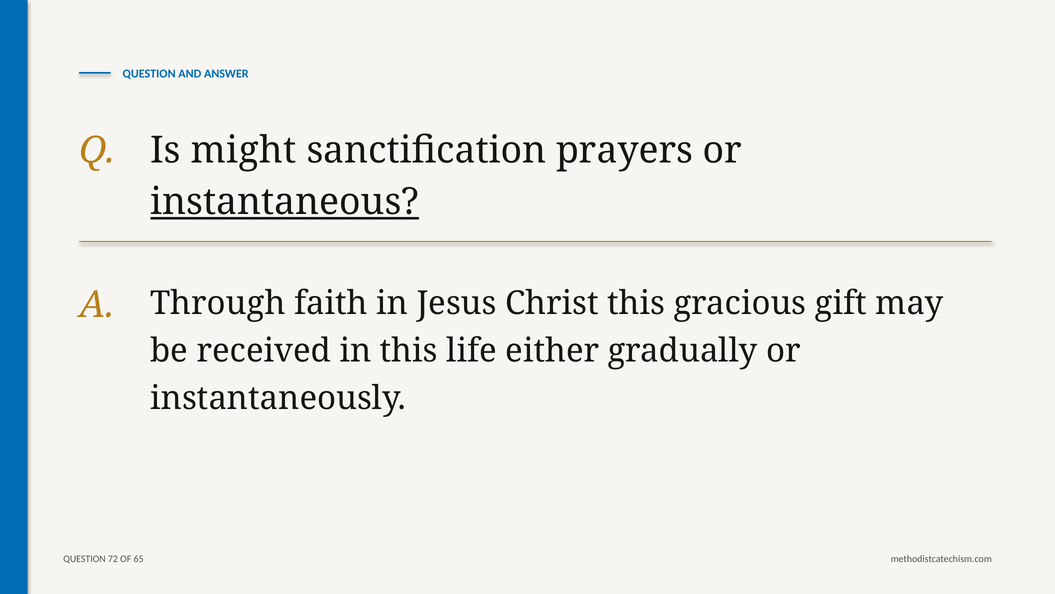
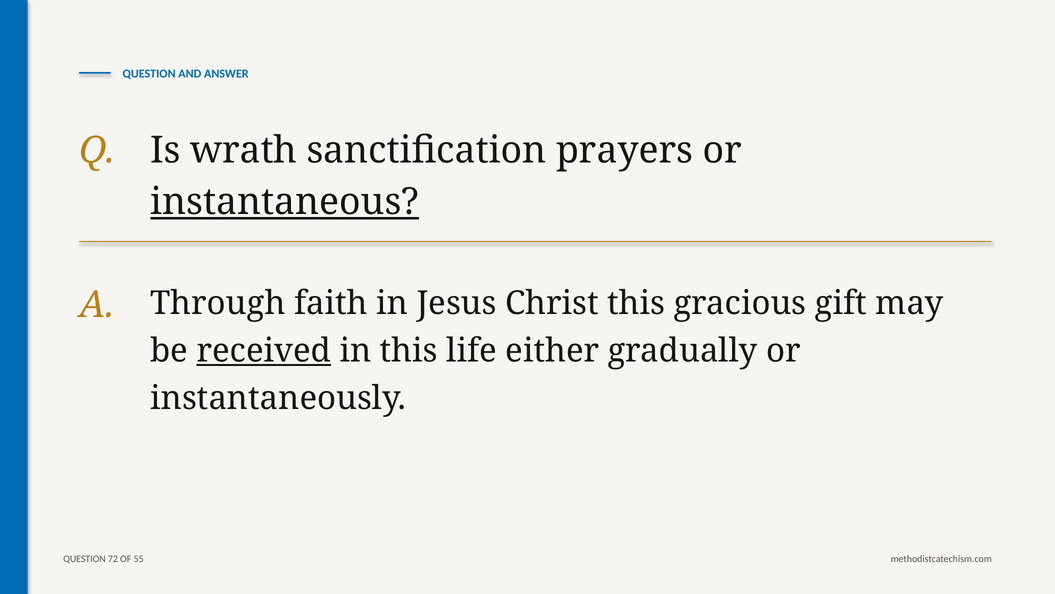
might: might -> wrath
received underline: none -> present
65: 65 -> 55
